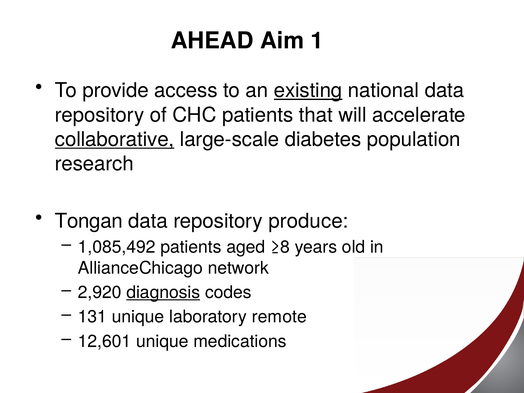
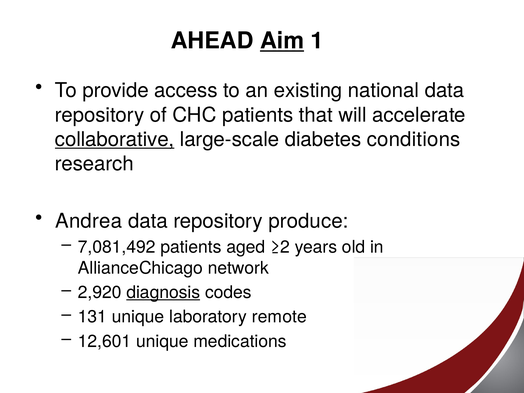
Aim underline: none -> present
existing underline: present -> none
population: population -> conditions
Tongan: Tongan -> Andrea
1,085,492: 1,085,492 -> 7,081,492
≥8: ≥8 -> ≥2
